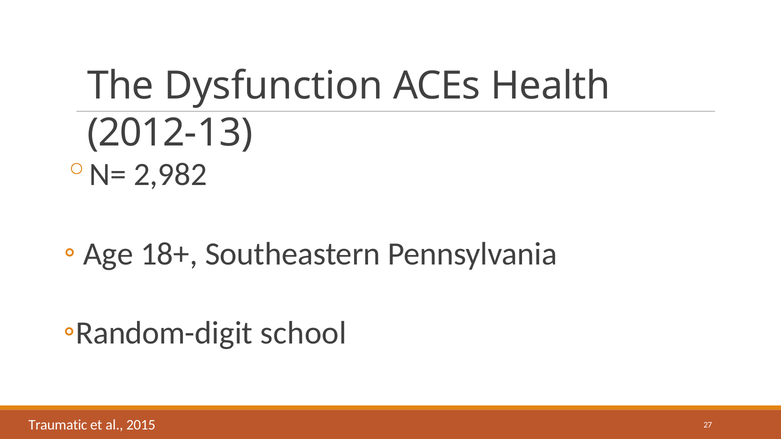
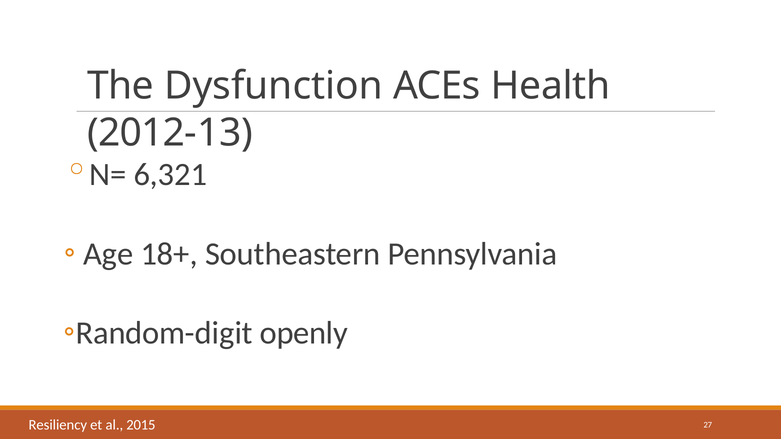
2,982: 2,982 -> 6,321
school: school -> openly
Traumatic: Traumatic -> Resiliency
